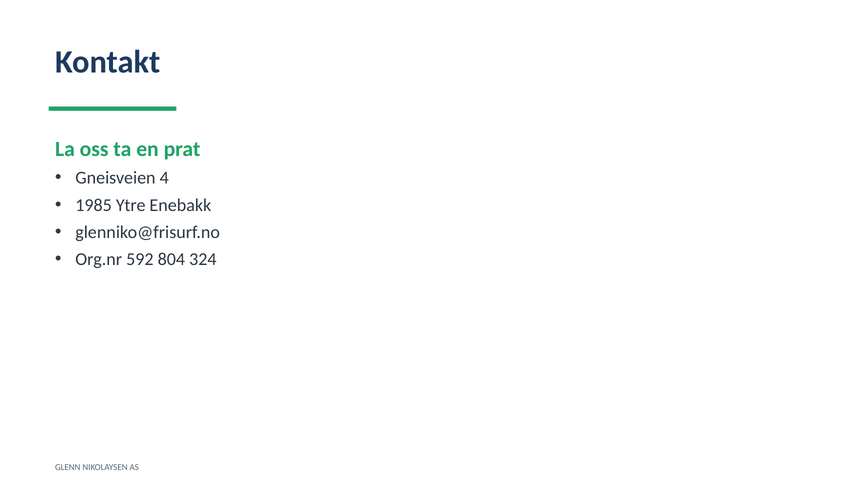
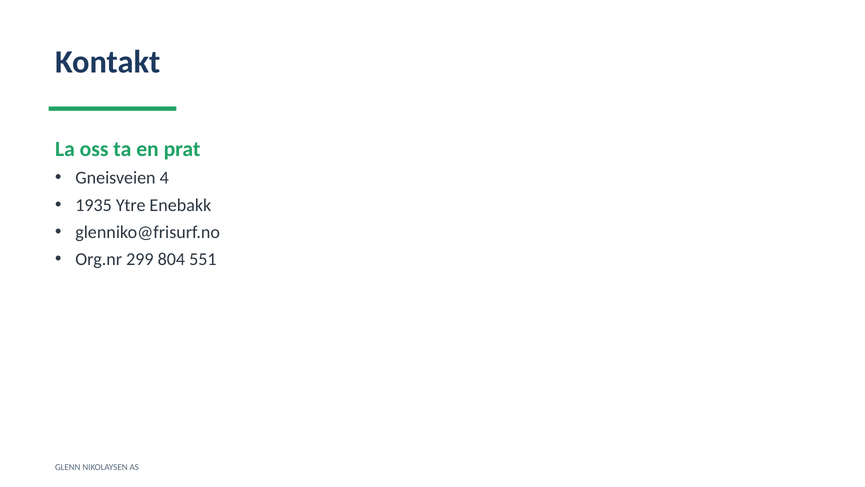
1985: 1985 -> 1935
592: 592 -> 299
324: 324 -> 551
